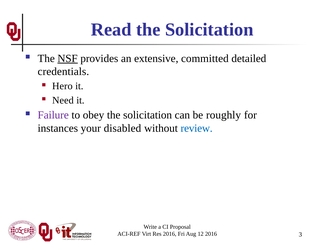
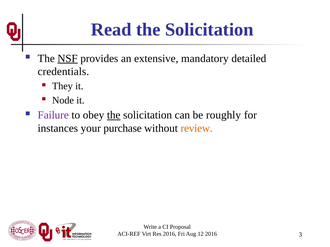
committed: committed -> mandatory
Hero: Hero -> They
Need: Need -> Node
the at (114, 115) underline: none -> present
disabled: disabled -> purchase
review colour: blue -> orange
